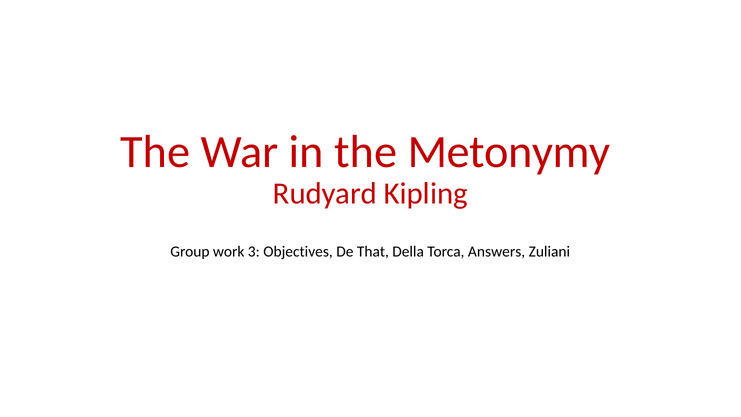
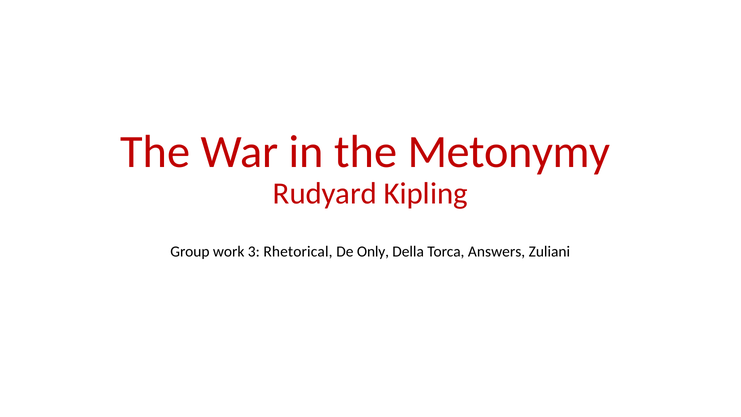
Objectives: Objectives -> Rhetorical
That: That -> Only
